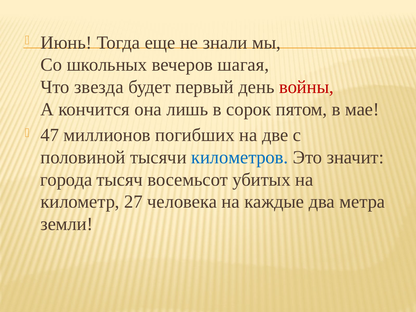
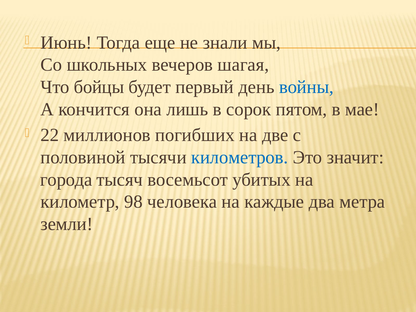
звезда: звезда -> бойцы
войны colour: red -> blue
47: 47 -> 22
27: 27 -> 98
